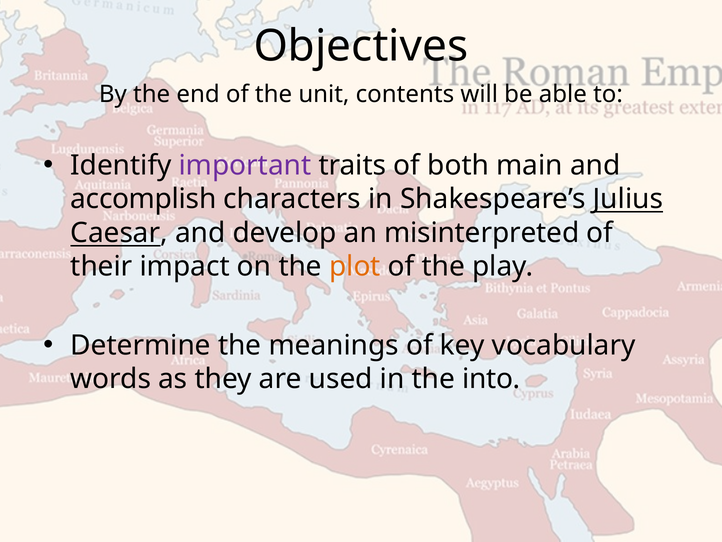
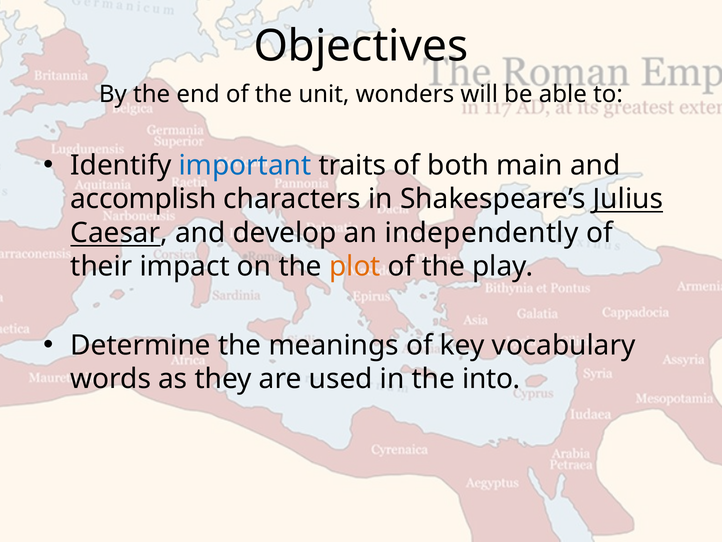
contents: contents -> wonders
important colour: purple -> blue
misinterpreted: misinterpreted -> independently
